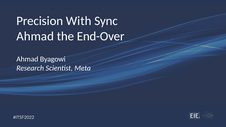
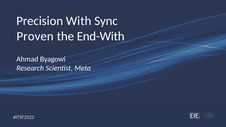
Ahmad at (35, 36): Ahmad -> Proven
End-Over: End-Over -> End-With
